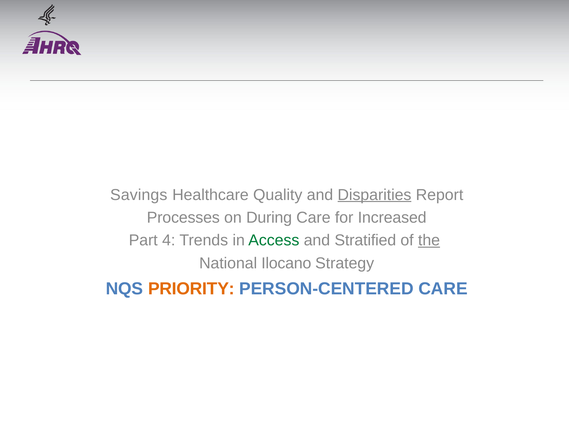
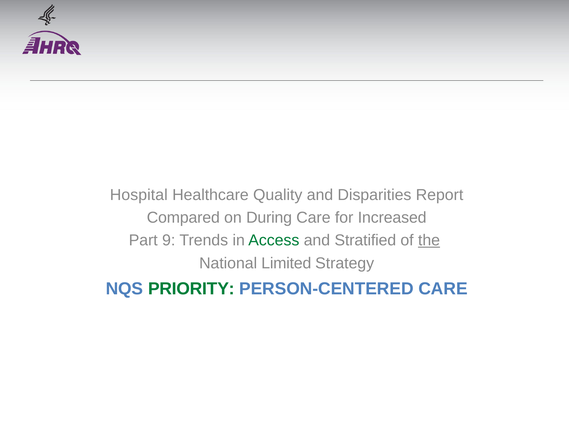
Savings: Savings -> Hospital
Disparities underline: present -> none
Processes: Processes -> Compared
4: 4 -> 9
Ilocano: Ilocano -> Limited
PRIORITY colour: orange -> green
